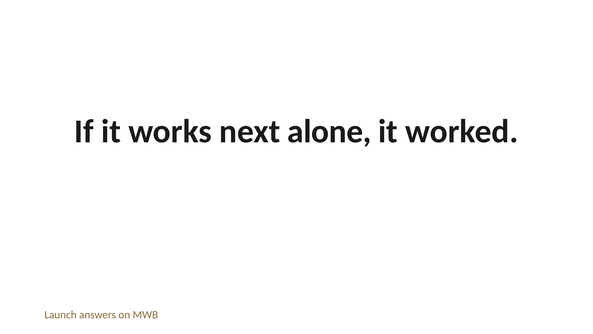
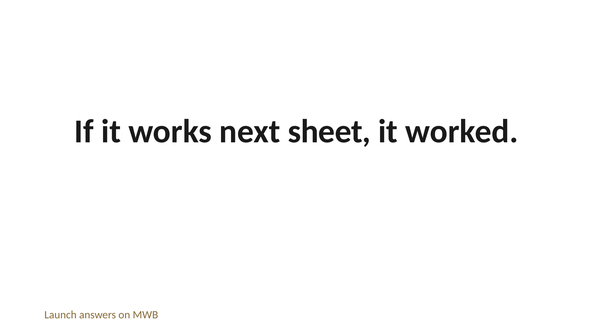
alone: alone -> sheet
